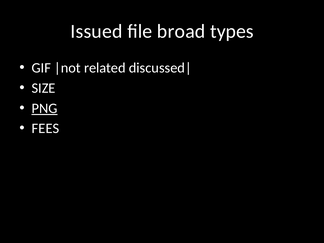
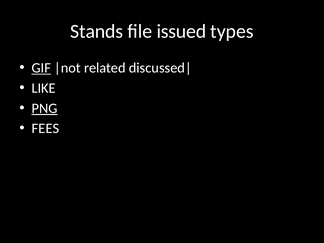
Issued: Issued -> Stands
broad: broad -> issued
GIF underline: none -> present
SIZE: SIZE -> LIKE
